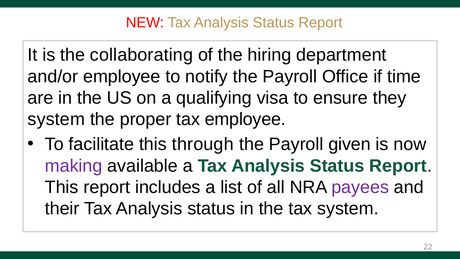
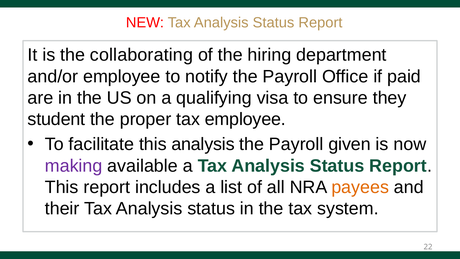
time: time -> paid
system at (56, 119): system -> student
this through: through -> analysis
payees colour: purple -> orange
